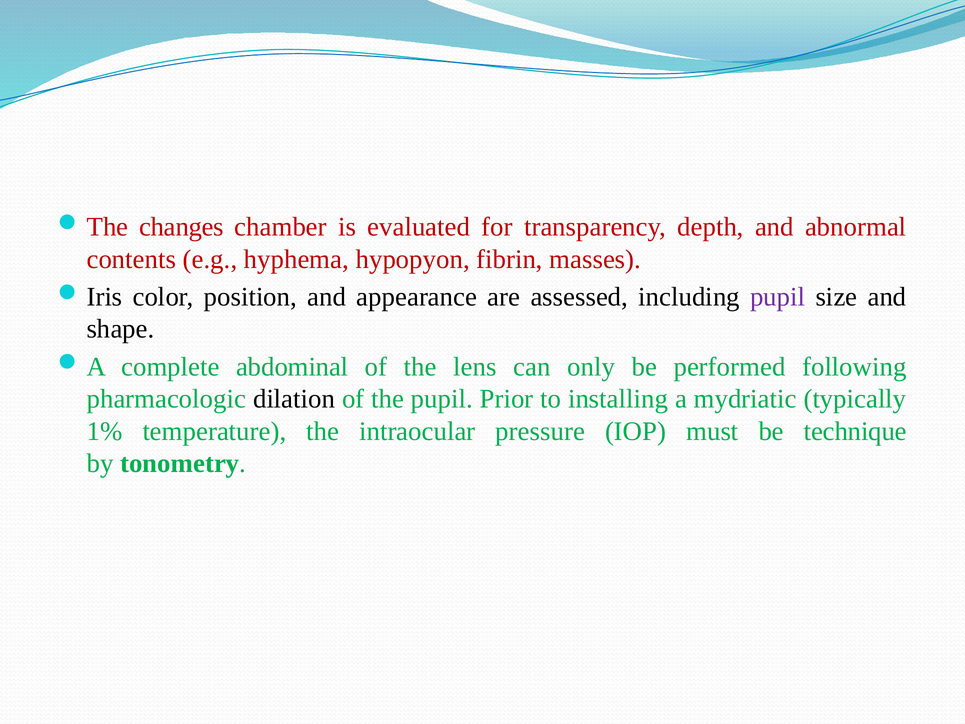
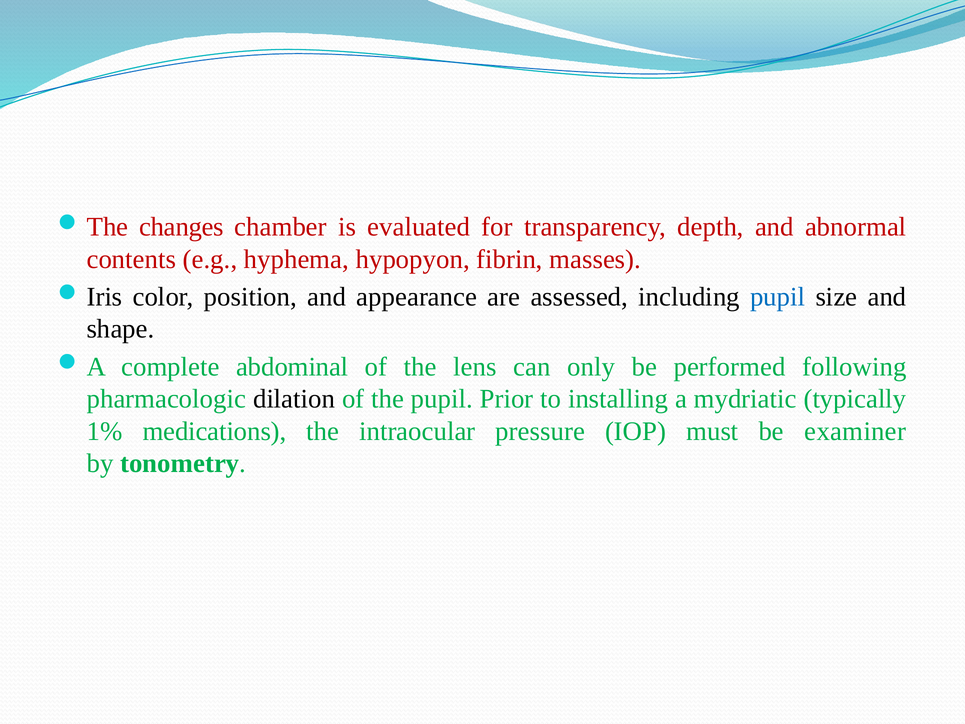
pupil at (778, 297) colour: purple -> blue
temperature: temperature -> medications
technique: technique -> examiner
